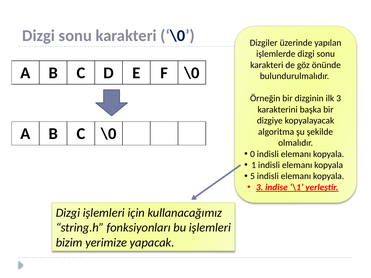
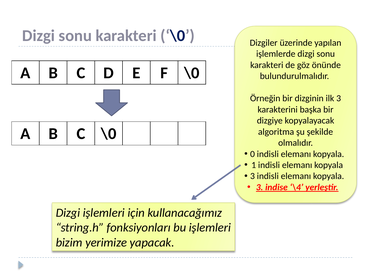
5 at (252, 176): 5 -> 3
\1: \1 -> \4
